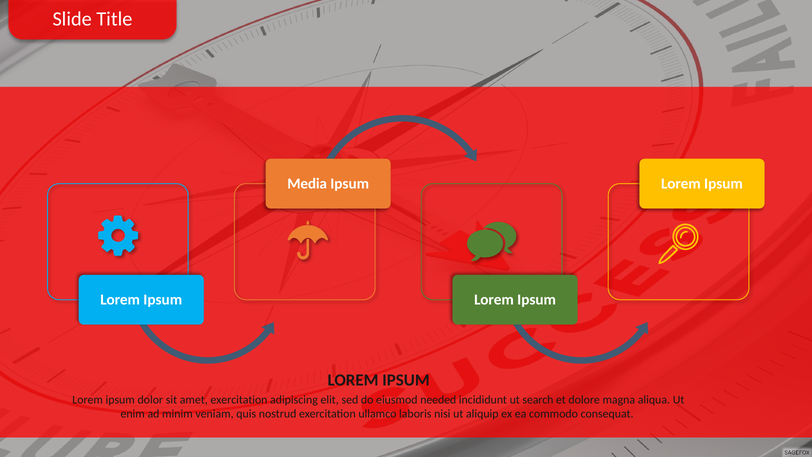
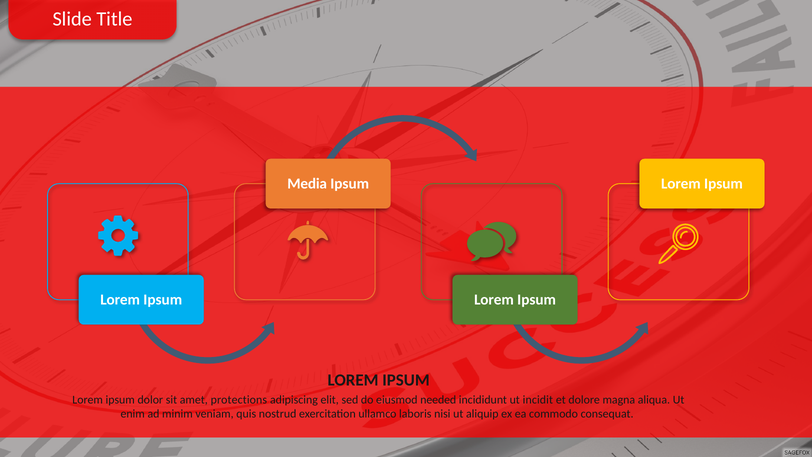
amet exercitation: exercitation -> protections
search: search -> incidit
